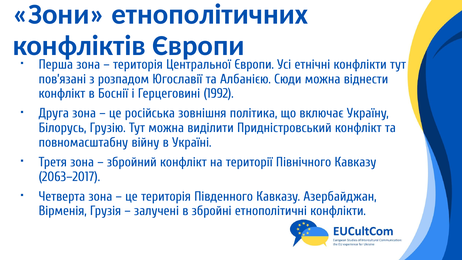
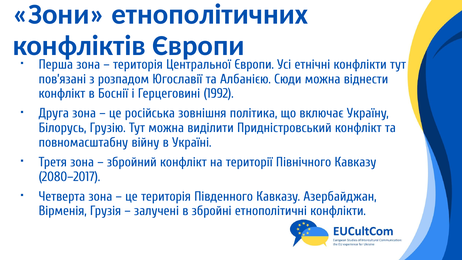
2063–2017: 2063–2017 -> 2080–2017
